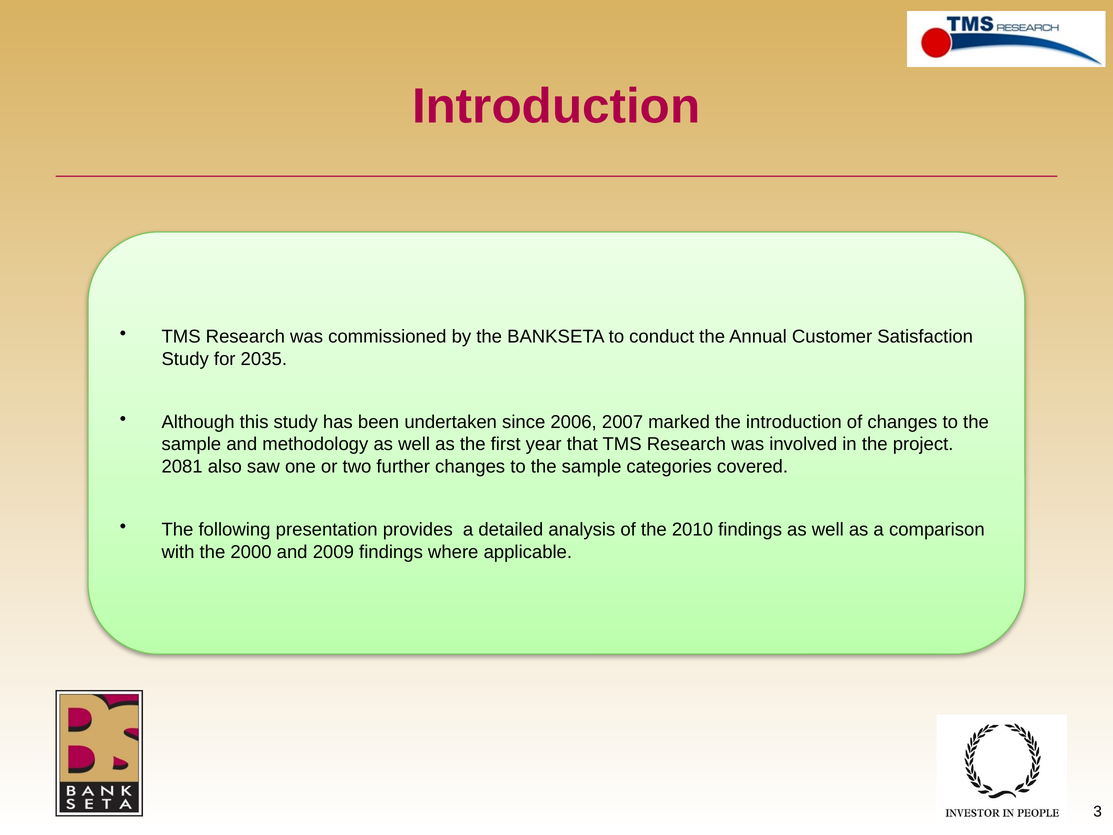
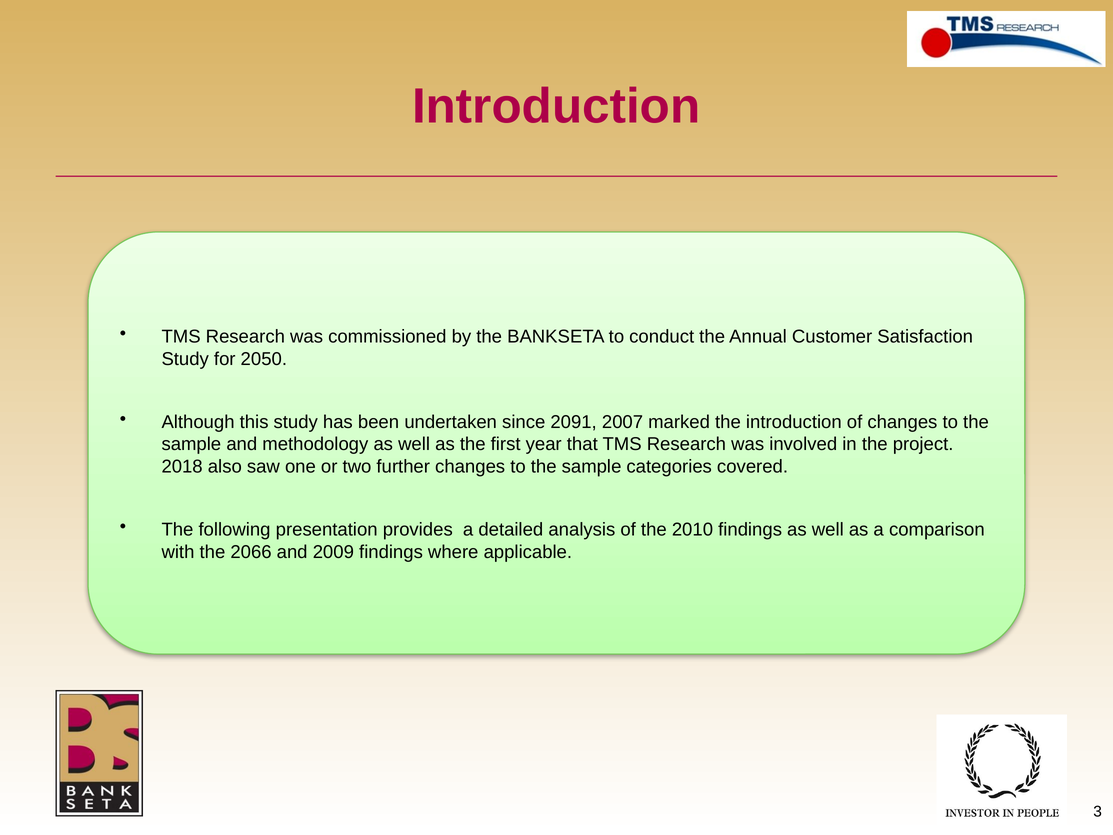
2035: 2035 -> 2050
2006: 2006 -> 2091
2081: 2081 -> 2018
2000: 2000 -> 2066
